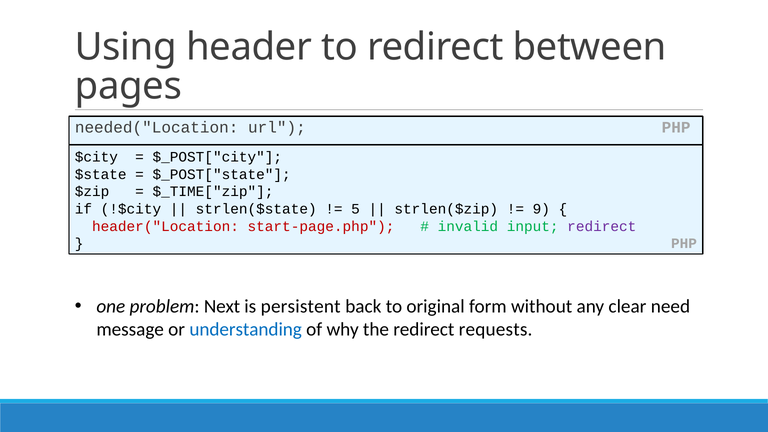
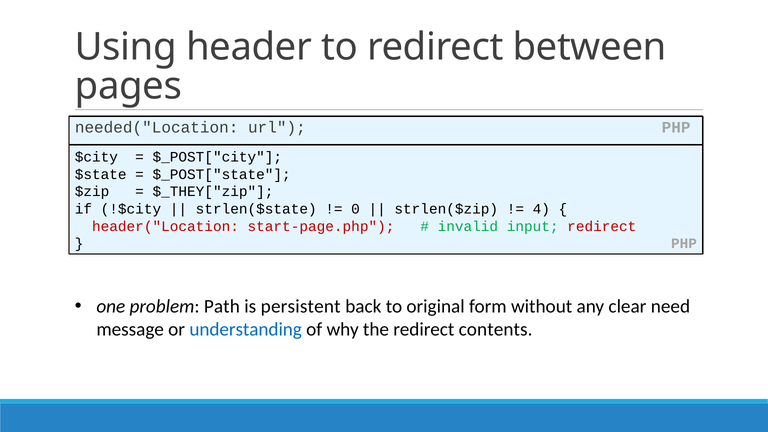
$_TIME["zip: $_TIME["zip -> $_THEY["zip
5: 5 -> 0
9: 9 -> 4
redirect at (602, 226) colour: purple -> red
Next: Next -> Path
requests: requests -> contents
